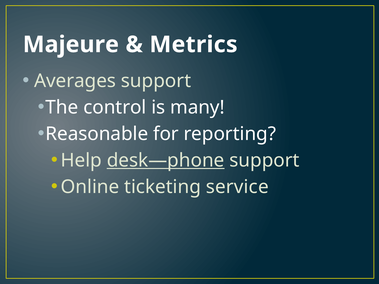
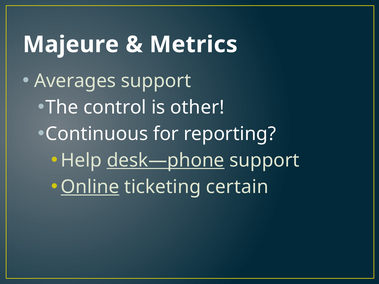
many: many -> other
Reasonable: Reasonable -> Continuous
Online underline: none -> present
service: service -> certain
